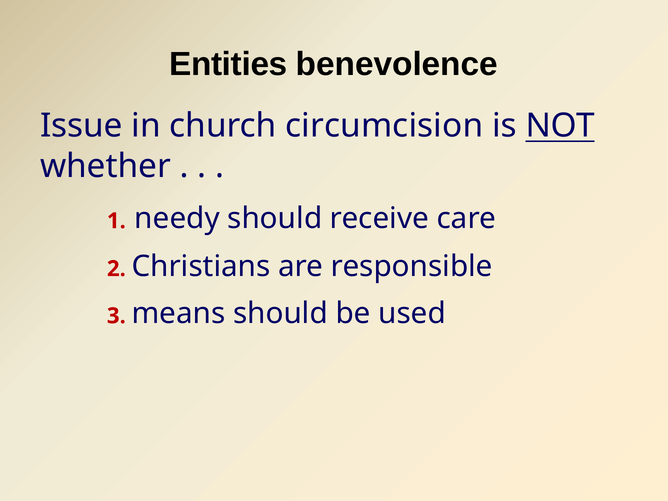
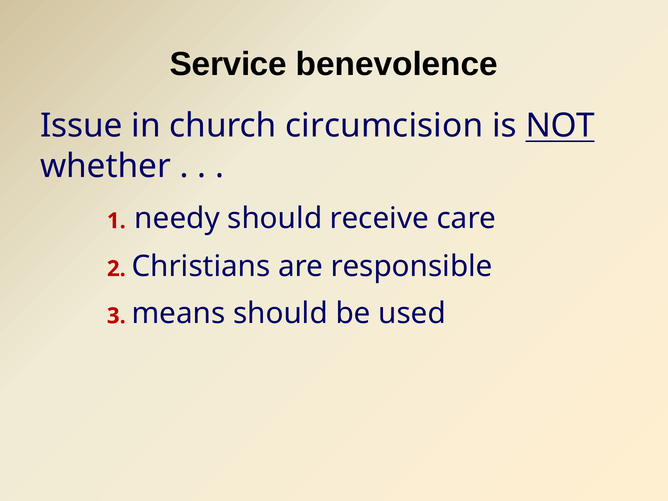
Entities: Entities -> Service
